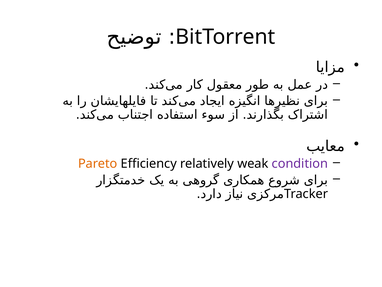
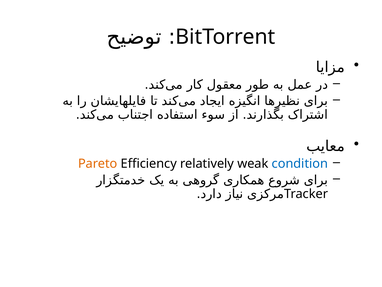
condition colour: purple -> blue
